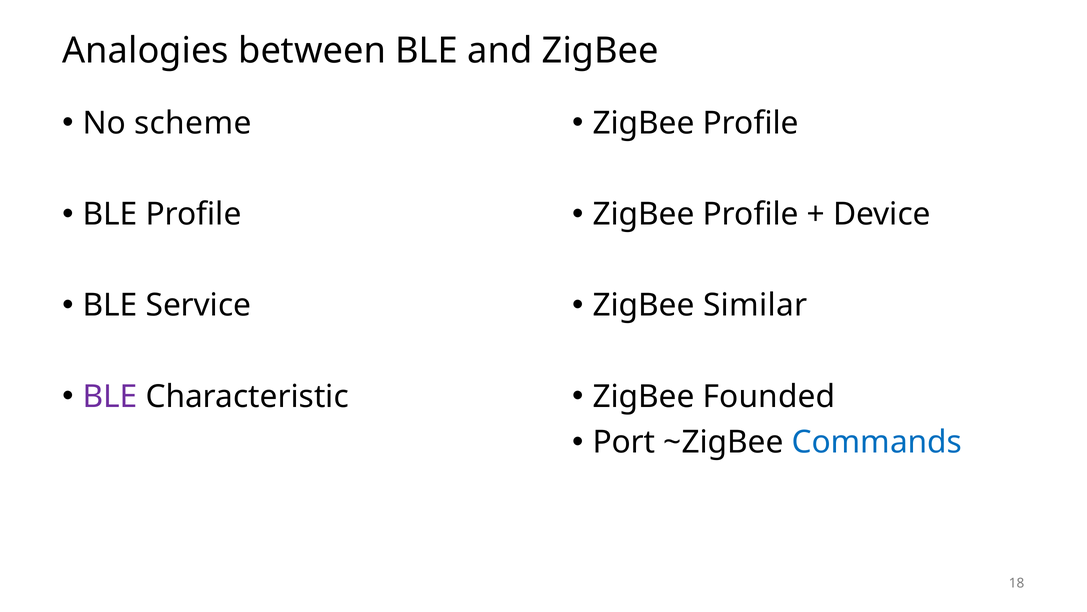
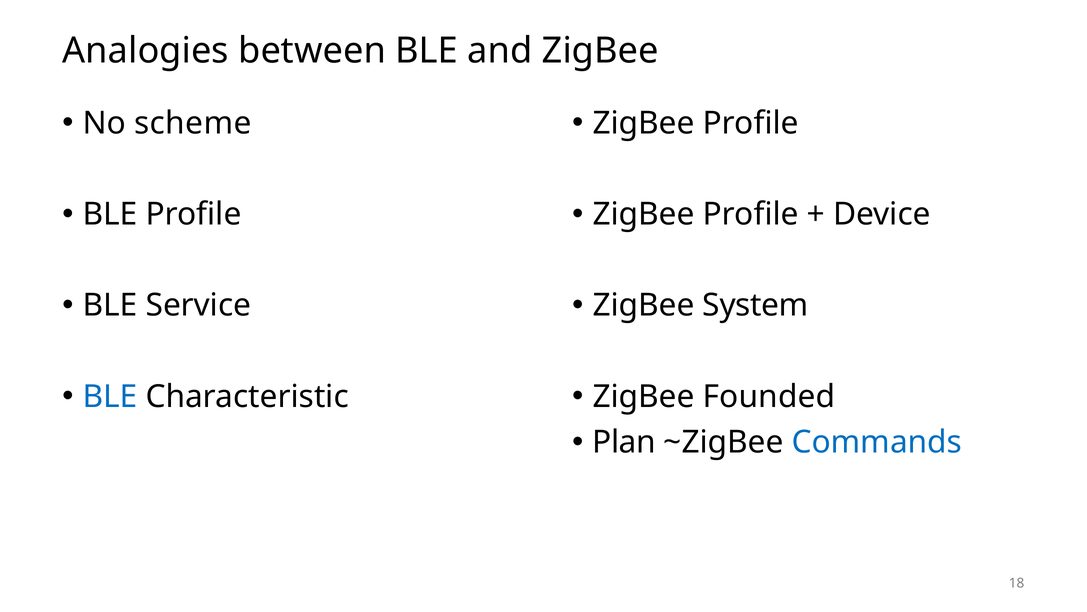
Similar: Similar -> System
BLE at (110, 396) colour: purple -> blue
Port: Port -> Plan
